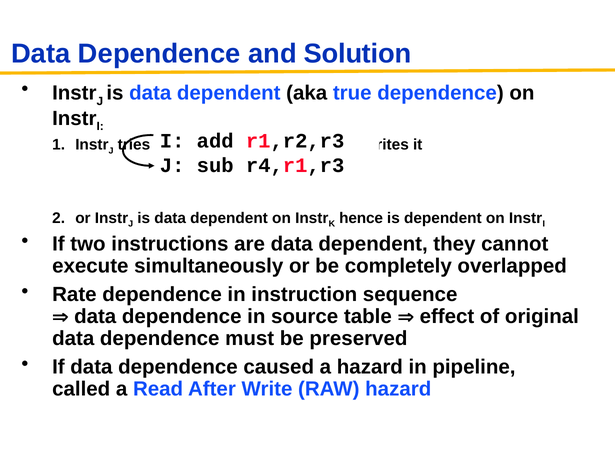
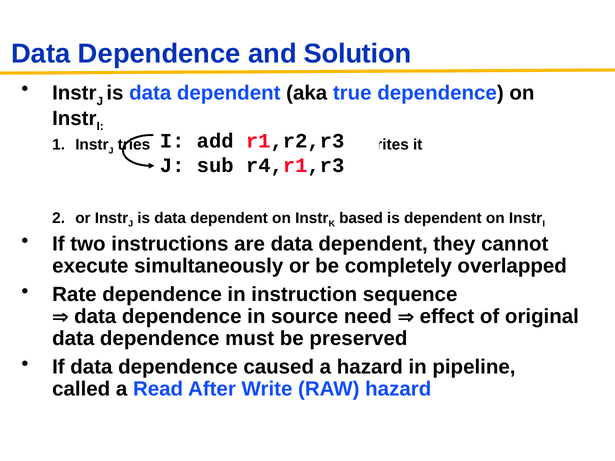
hence: hence -> based
table: table -> need
